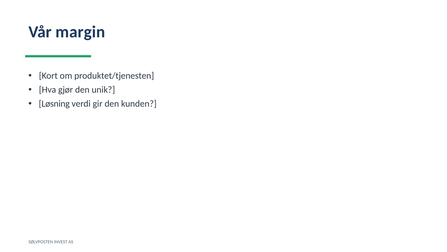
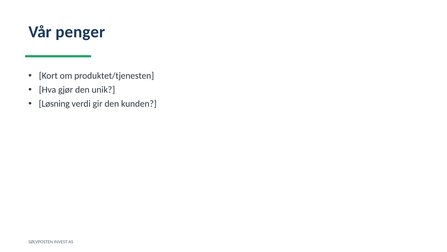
margin: margin -> penger
